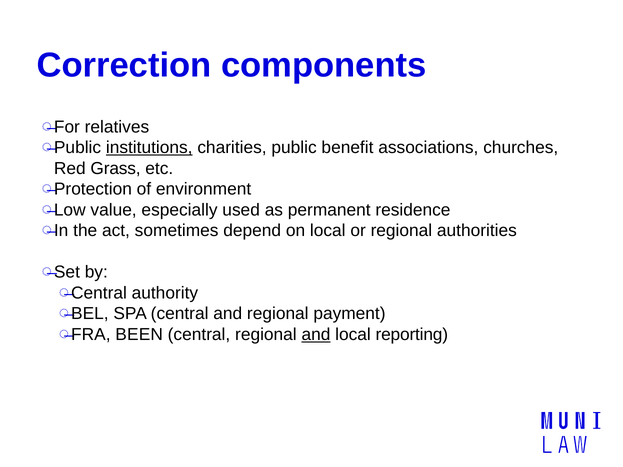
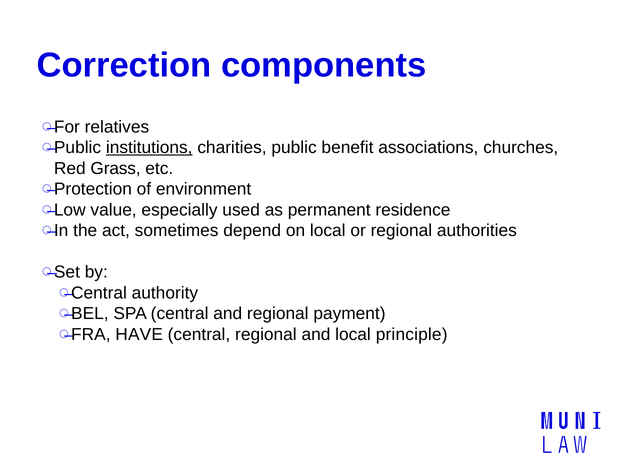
BEEN: BEEN -> HAVE
and at (316, 335) underline: present -> none
reporting: reporting -> principle
